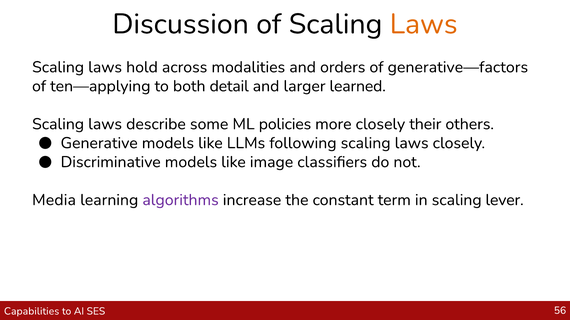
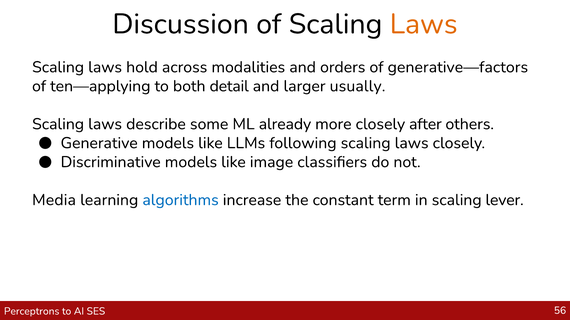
learned: learned -> usually
policies: policies -> already
their: their -> after
algorithms colour: purple -> blue
Capabilities: Capabilities -> Perceptrons
